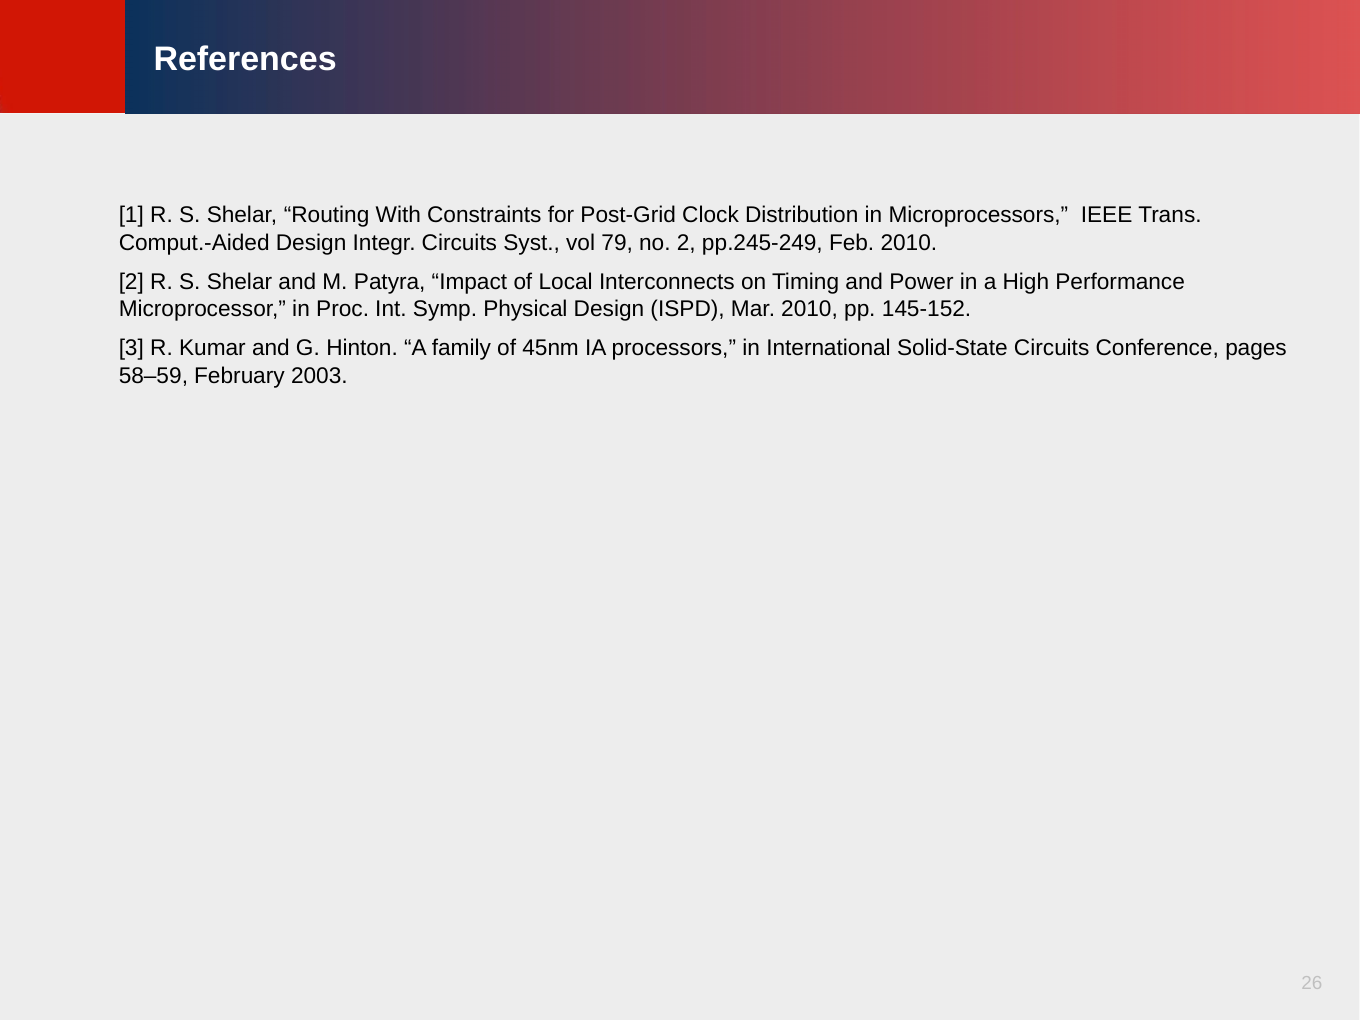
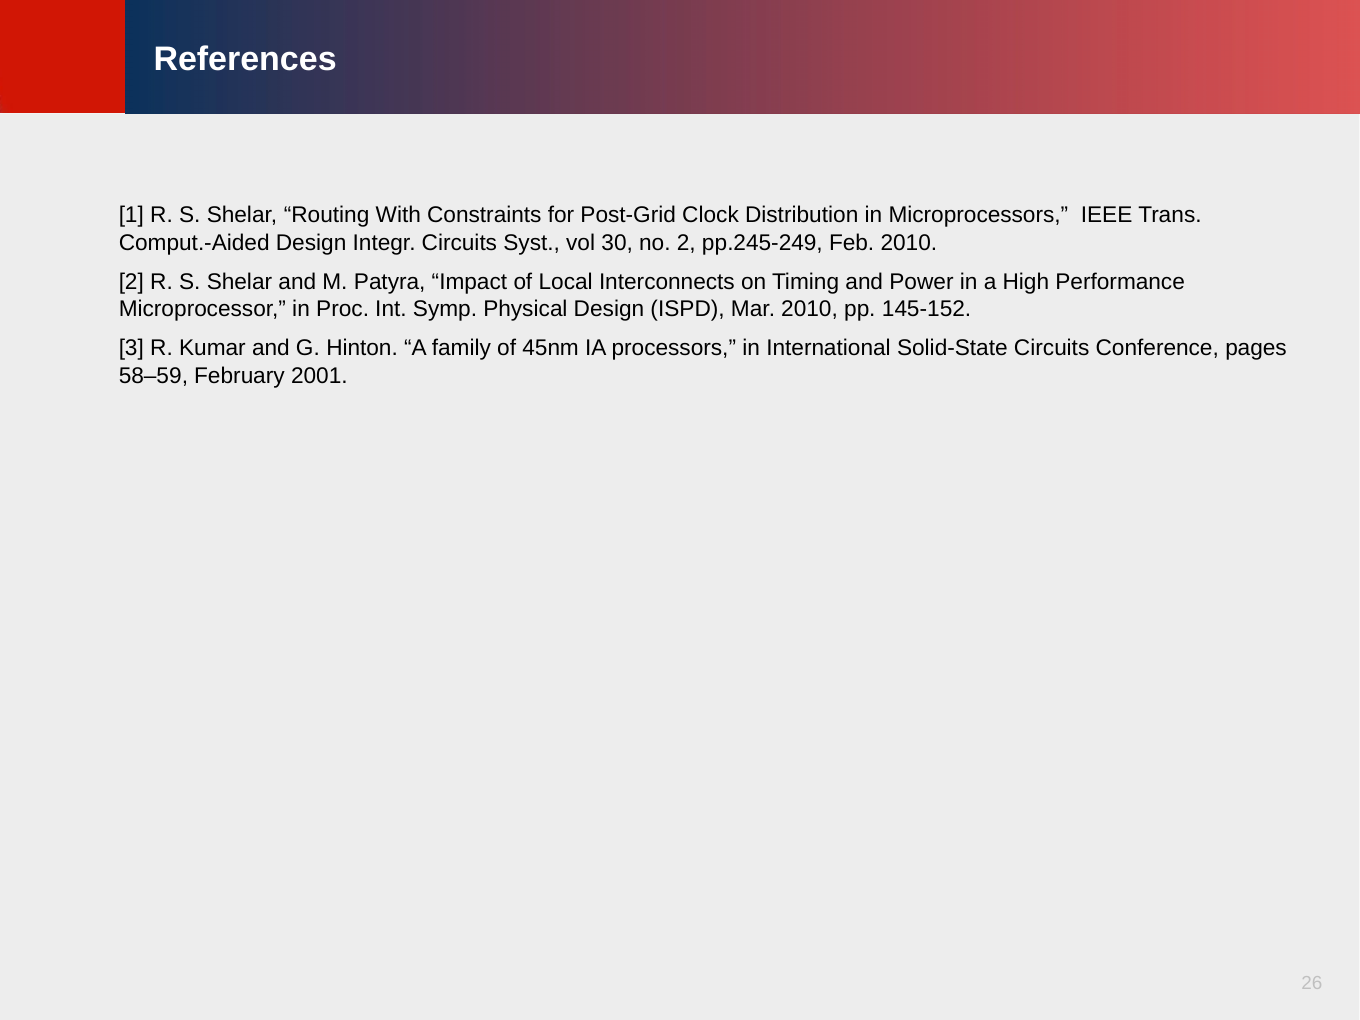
79: 79 -> 30
2003: 2003 -> 2001
